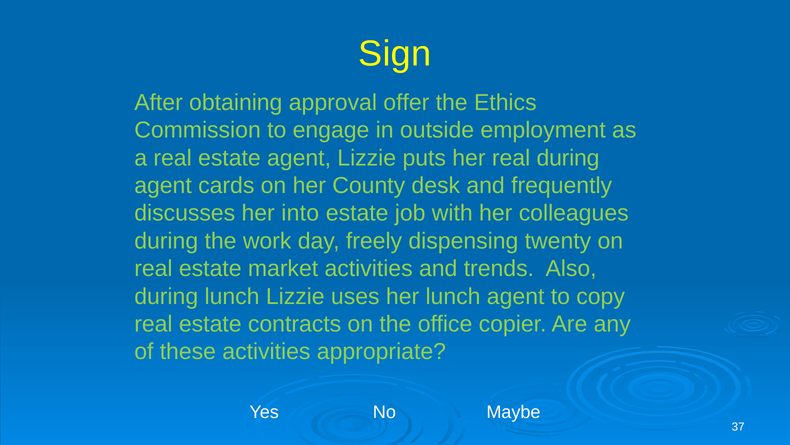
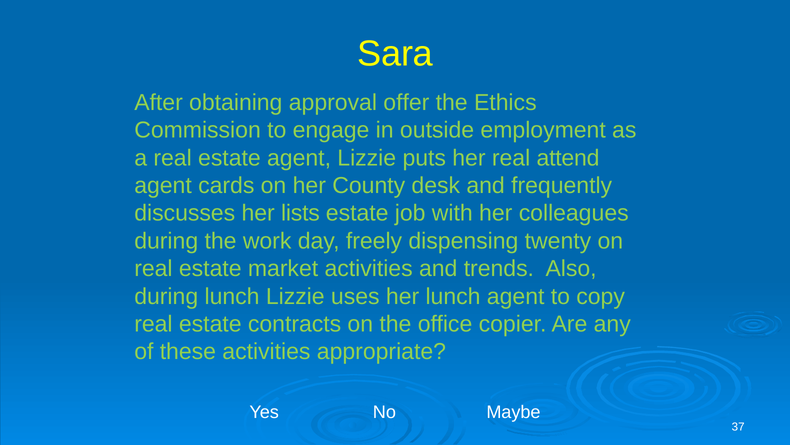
Sign: Sign -> Sara
real during: during -> attend
into: into -> lists
